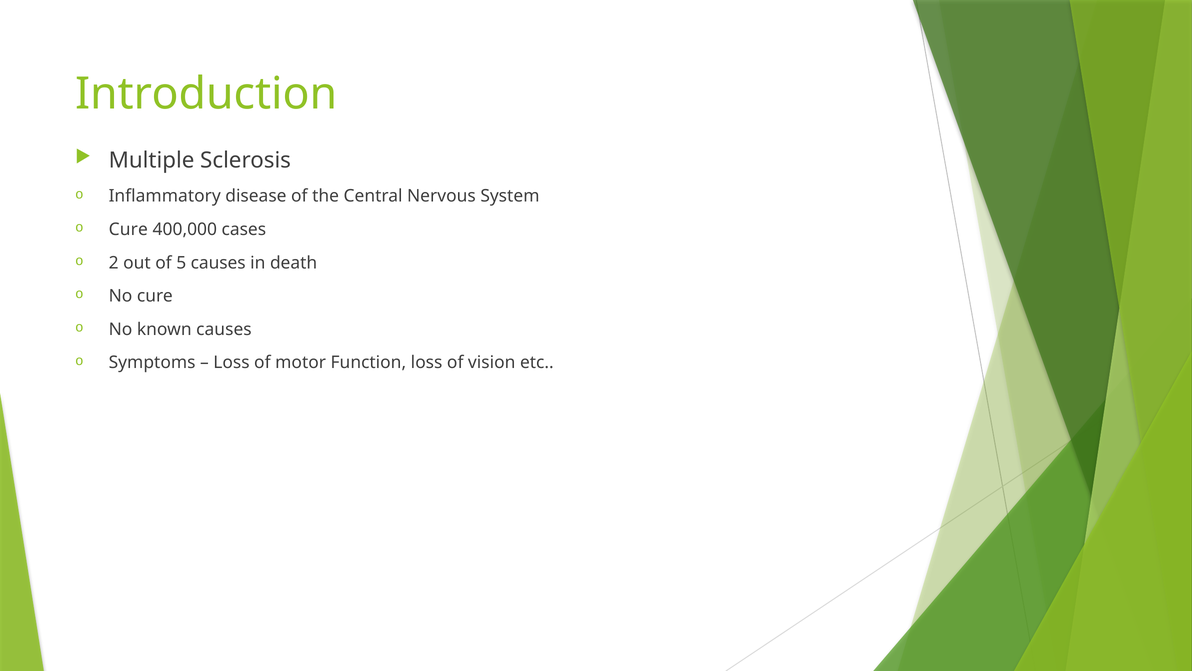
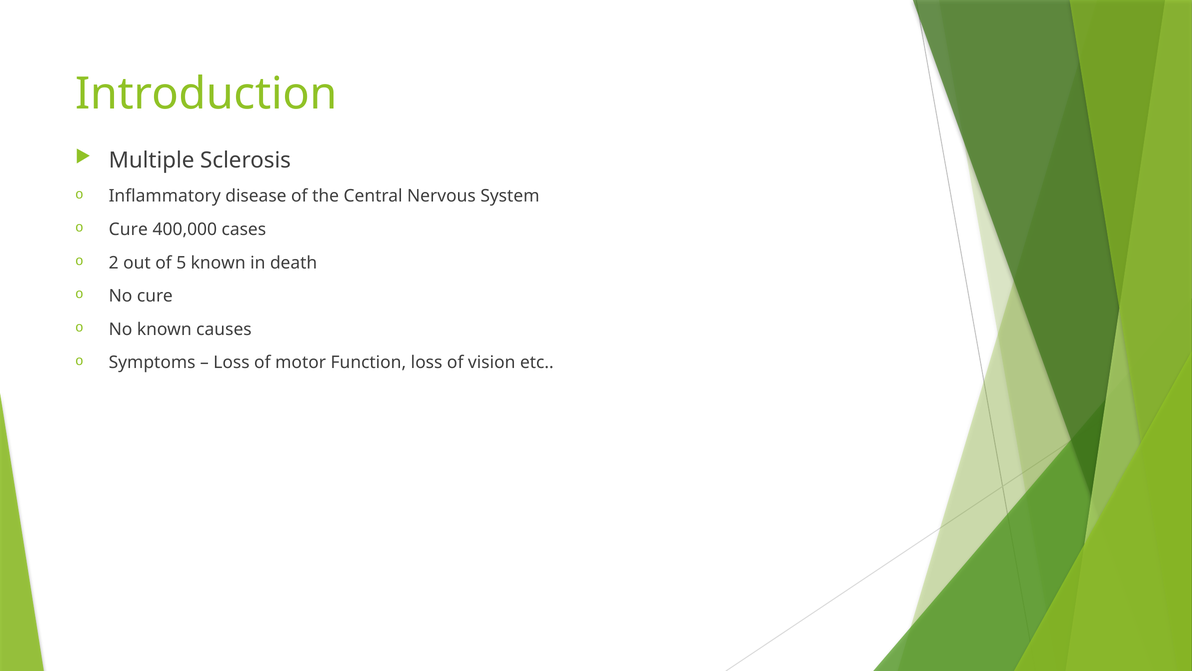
5 causes: causes -> known
